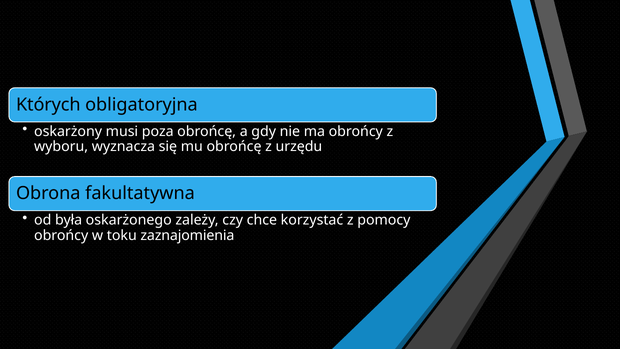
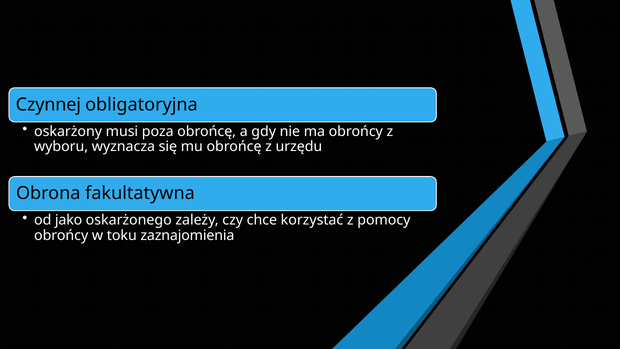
Których: Których -> Czynnej
była: była -> jako
